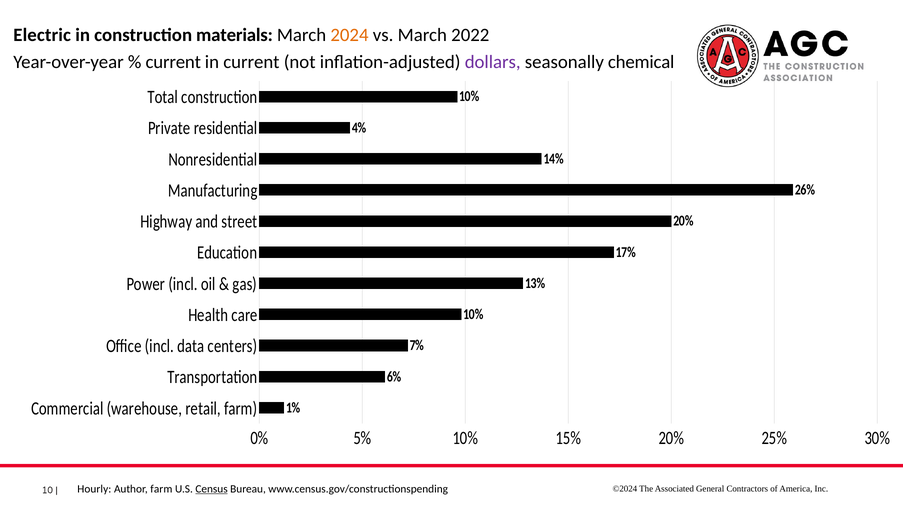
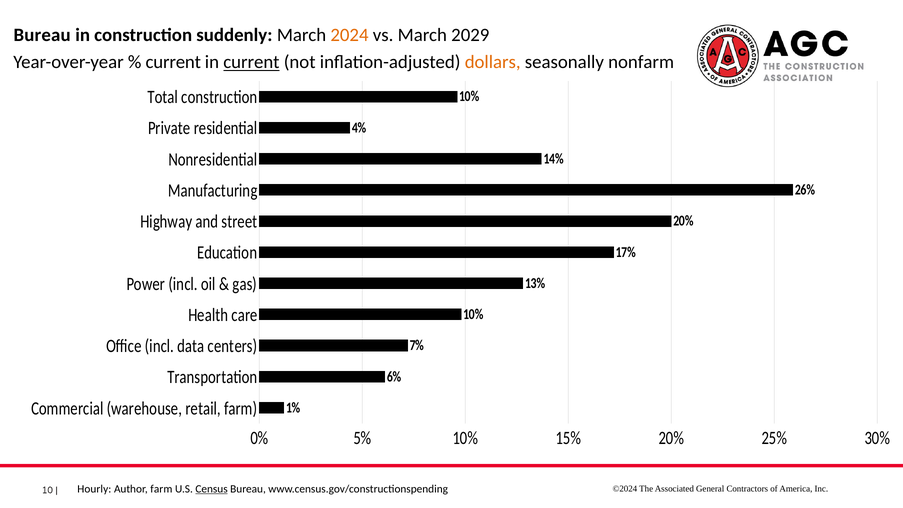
Electric at (42, 35): Electric -> Bureau
materials: materials -> suddenly
2022: 2022 -> 2029
current at (251, 62) underline: none -> present
dollars colour: purple -> orange
chemical: chemical -> nonfarm
